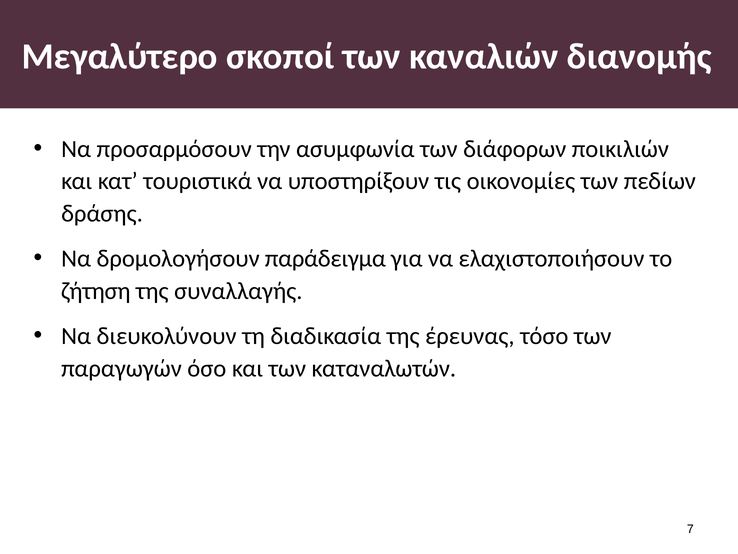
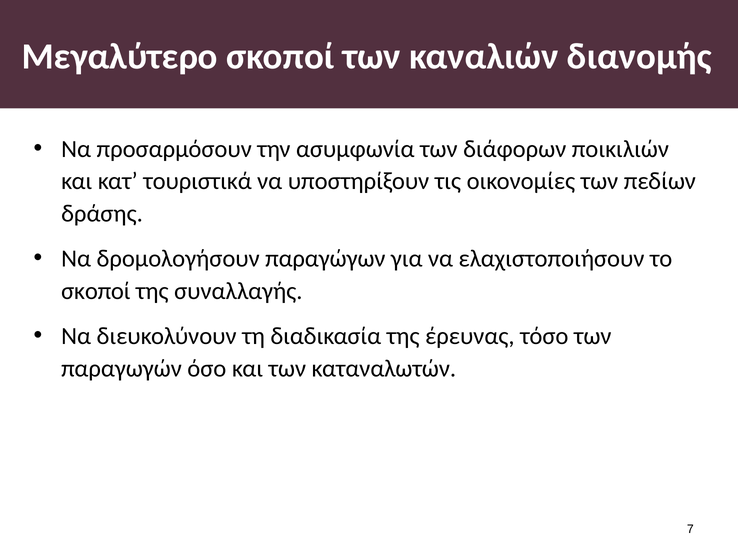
παράδειγμα: παράδειγμα -> παραγώγων
ζήτηση at (96, 291): ζήτηση -> σκοποί
